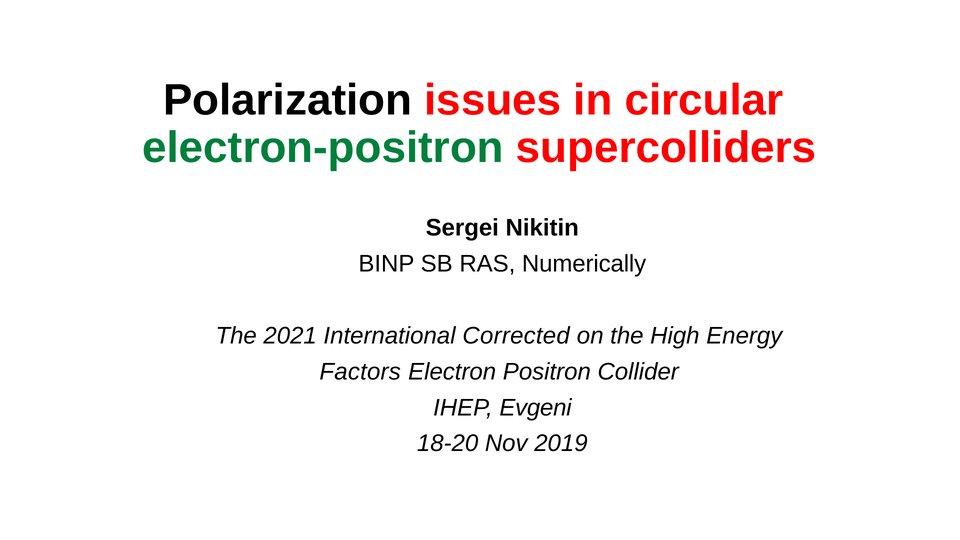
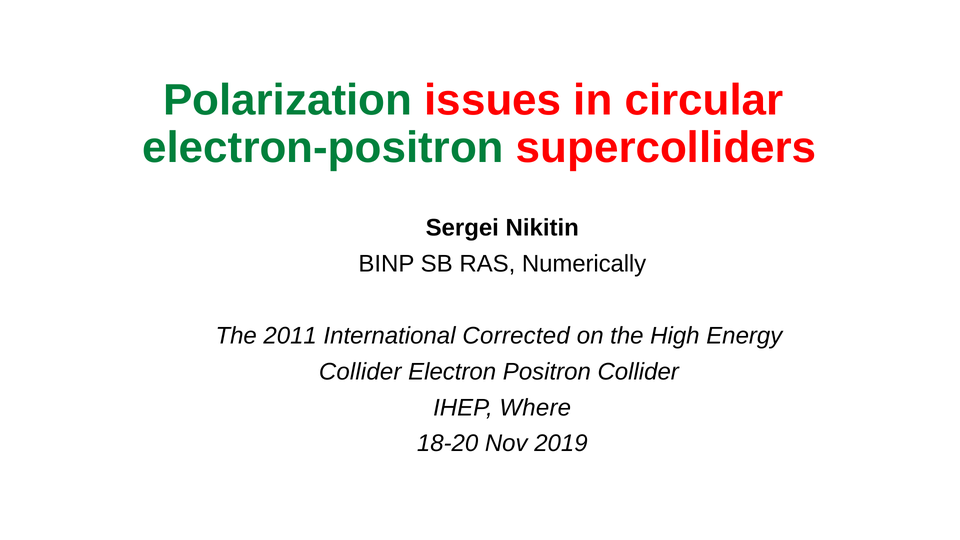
Polarization colour: black -> green
2021: 2021 -> 2011
Factors at (360, 372): Factors -> Collider
Evgeni: Evgeni -> Where
